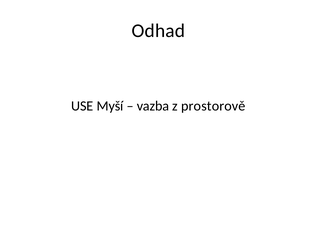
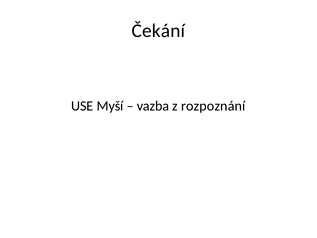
Odhad: Odhad -> Čekání
prostorově: prostorově -> rozpoznání
